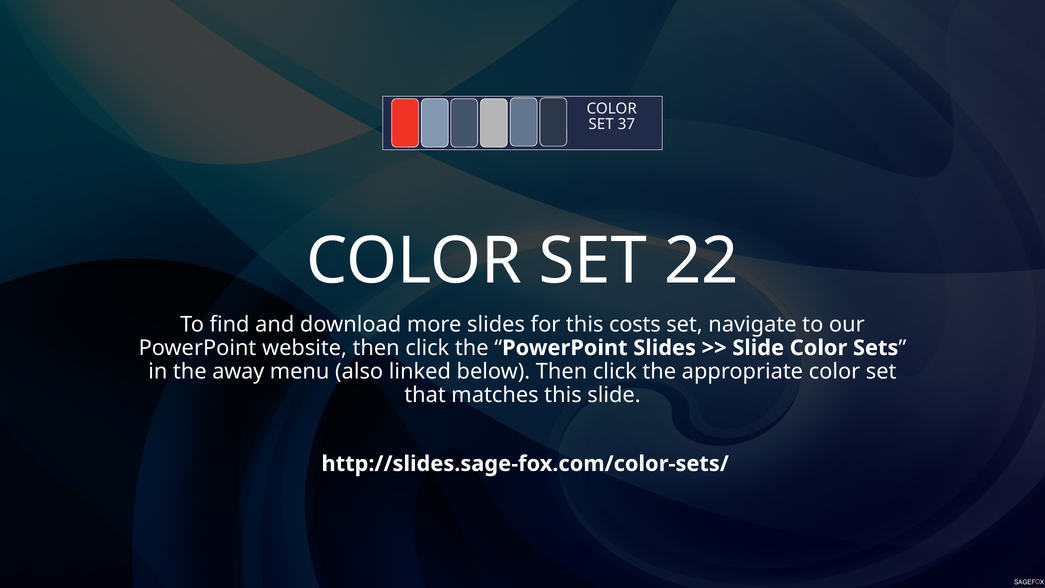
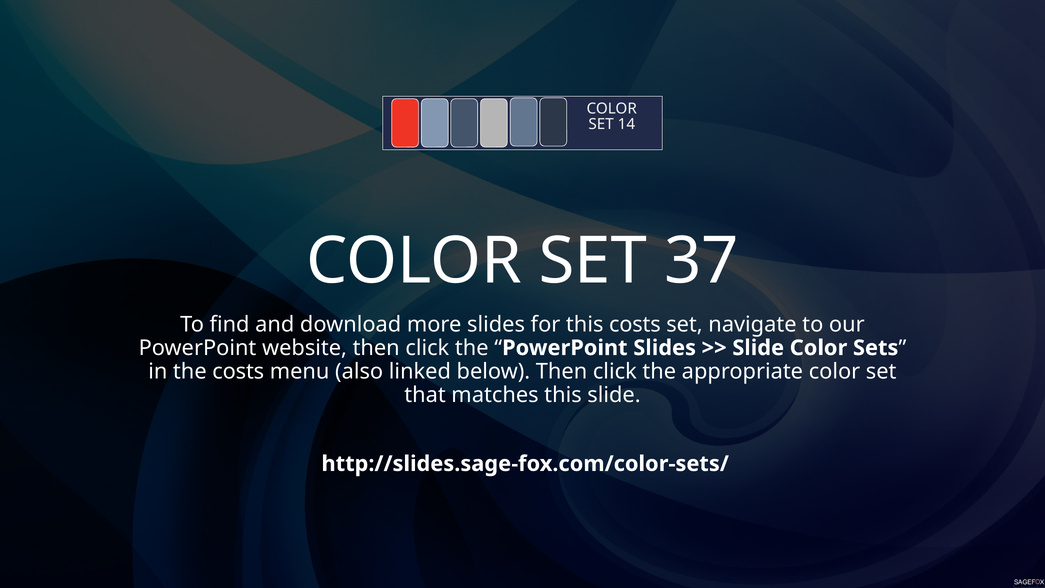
37: 37 -> 14
22: 22 -> 37
the away: away -> costs
